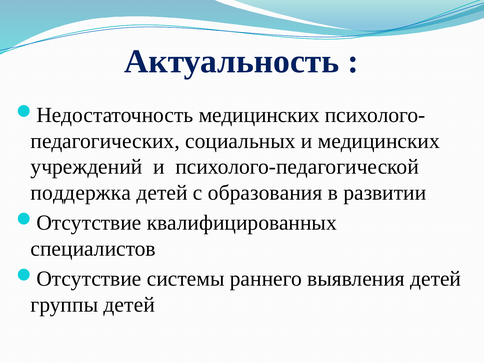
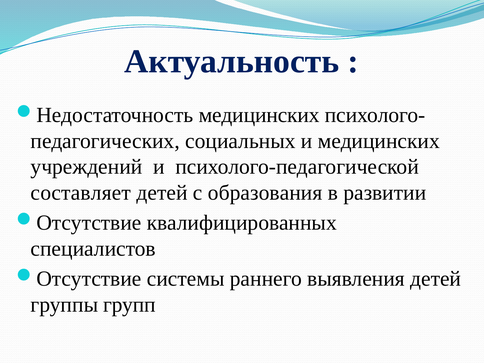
поддержка: поддержка -> составляет
группы детей: детей -> групп
